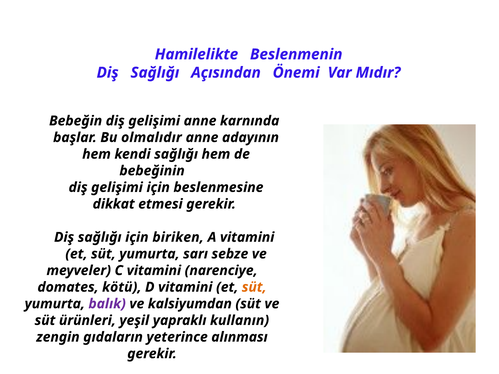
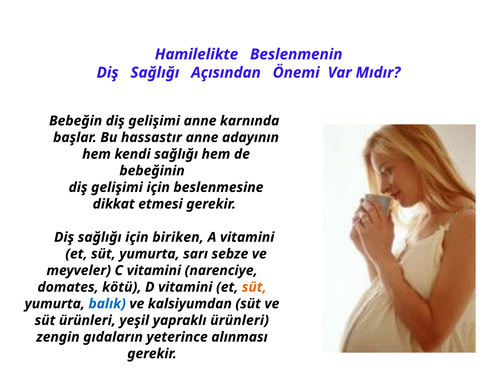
olmalıdır: olmalıdır -> hassastır
balık colour: purple -> blue
yapraklı kullanın: kullanın -> ürünleri
